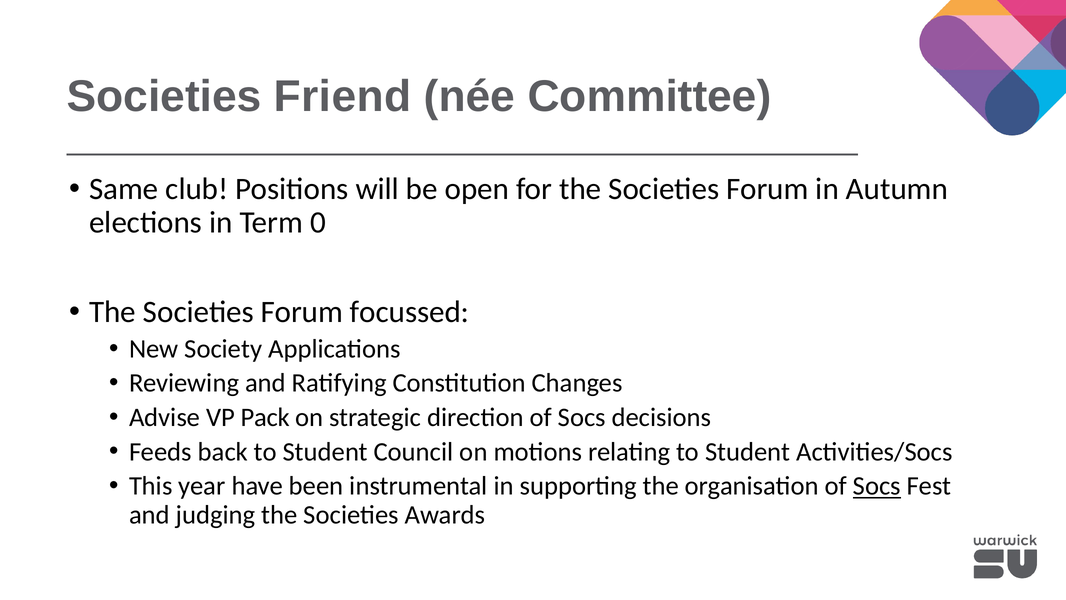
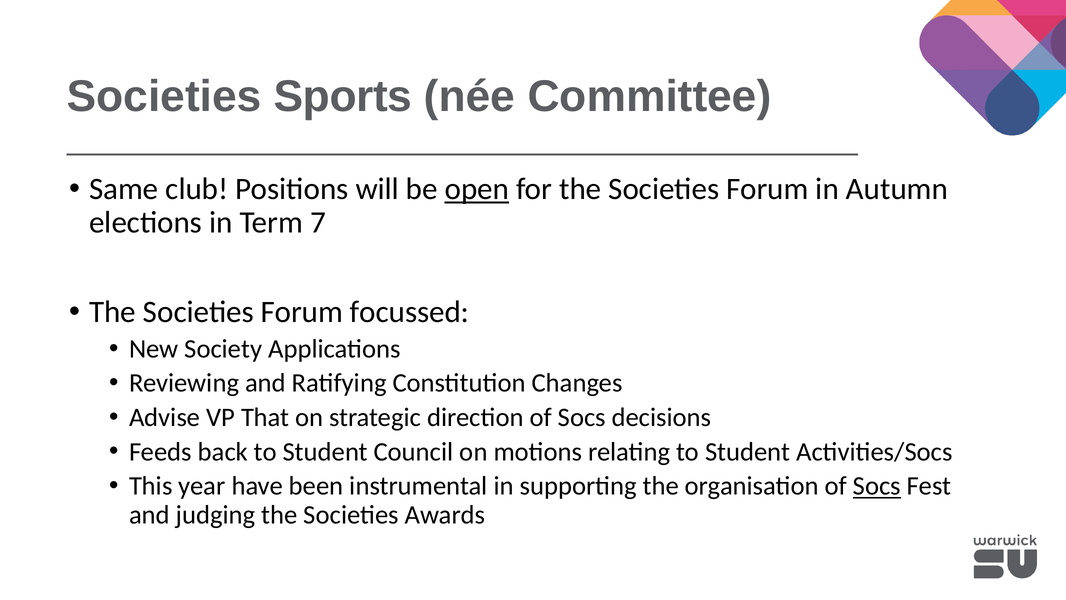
Friend: Friend -> Sports
open underline: none -> present
0: 0 -> 7
Pack: Pack -> That
